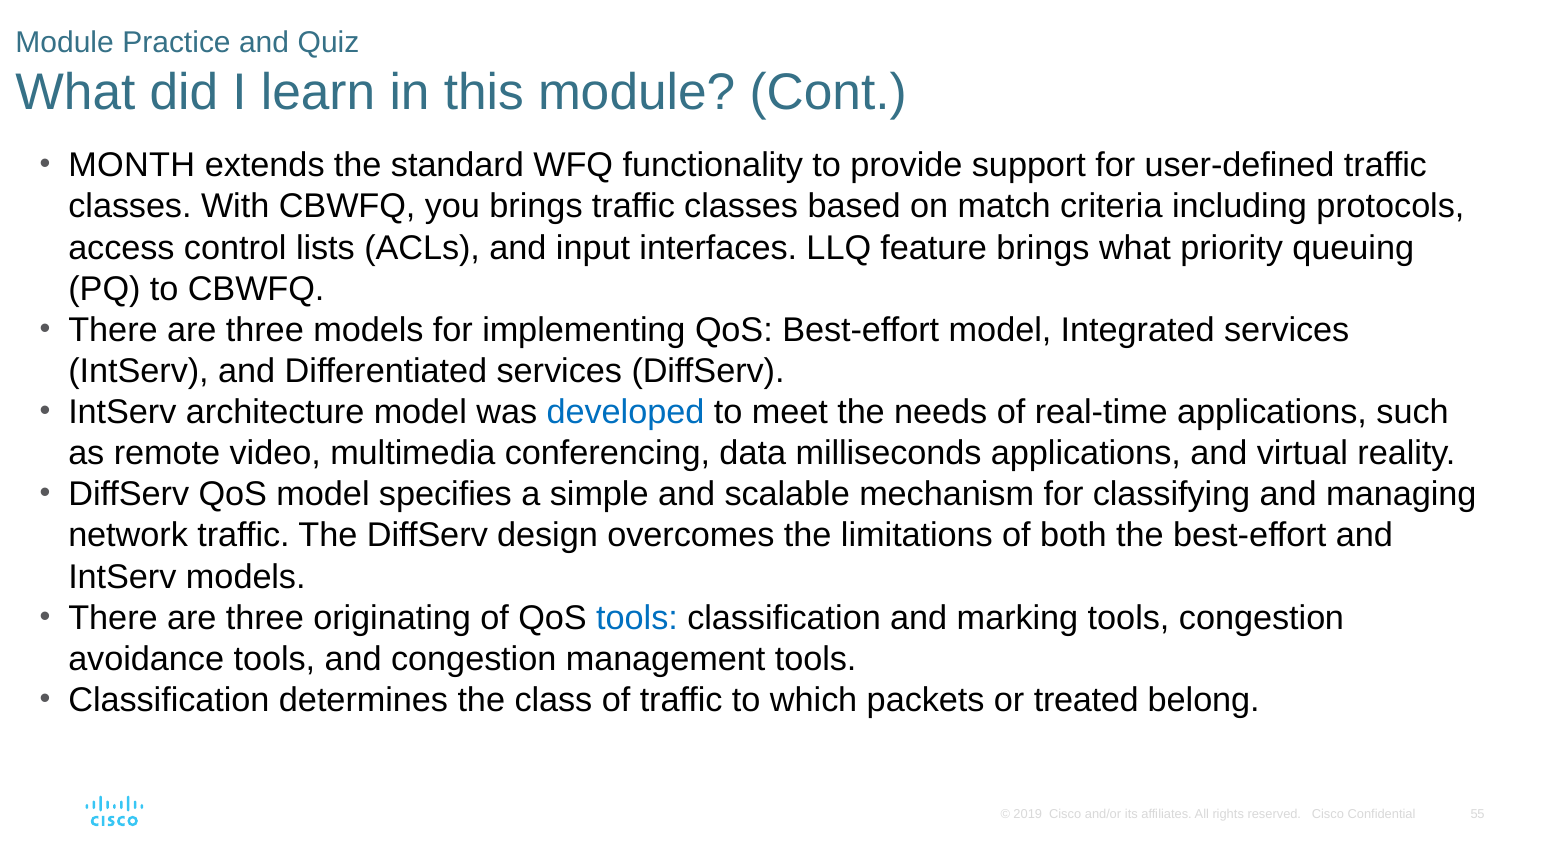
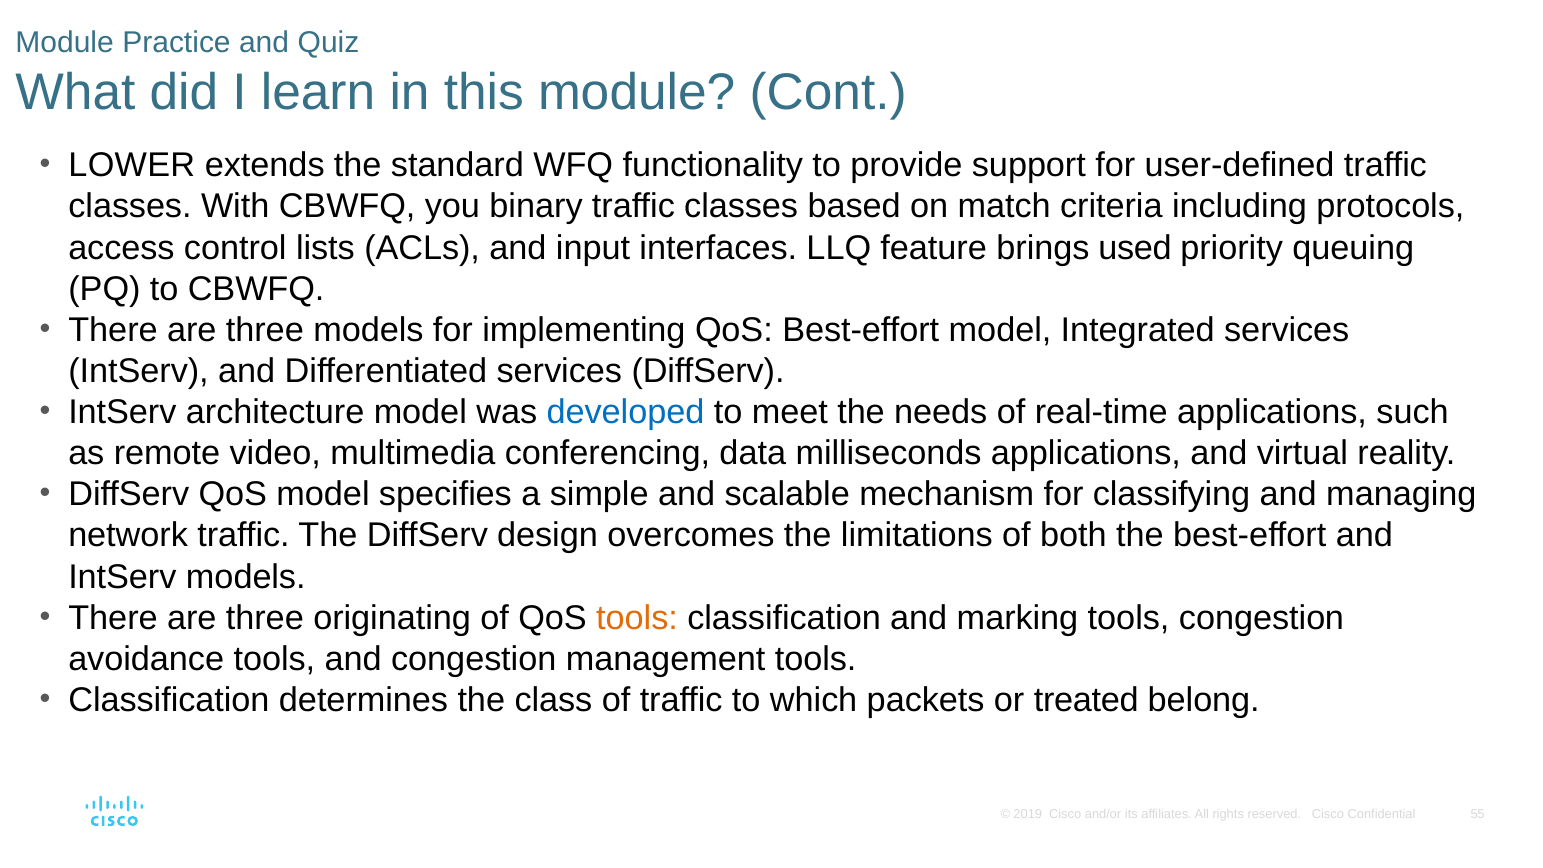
MONTH: MONTH -> LOWER
you brings: brings -> binary
brings what: what -> used
tools at (637, 618) colour: blue -> orange
